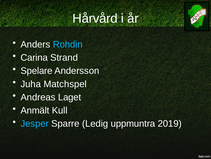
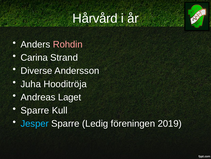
Rohdin colour: light blue -> pink
Spelare: Spelare -> Diverse
Matchspel: Matchspel -> Hooditröja
Anmält at (35, 110): Anmält -> Sparre
uppmuntra: uppmuntra -> föreningen
